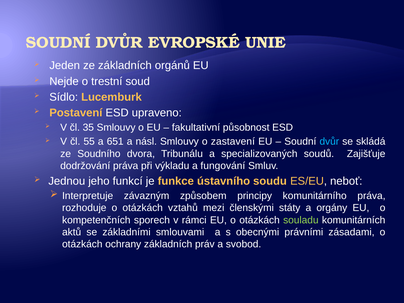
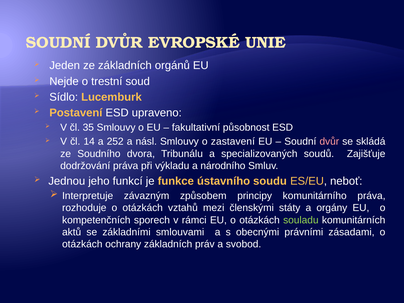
55: 55 -> 14
651: 651 -> 252
dvůr at (329, 142) colour: light blue -> pink
fungování: fungování -> národního
